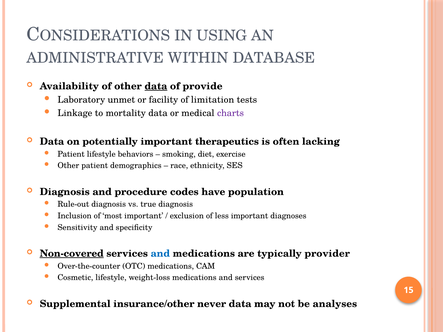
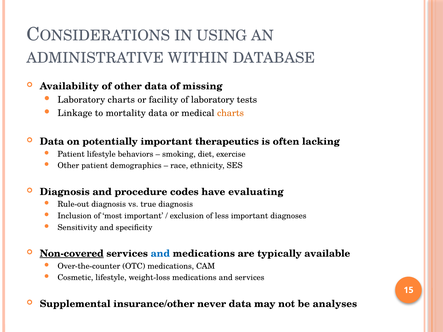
data at (156, 86) underline: present -> none
provide: provide -> missing
Laboratory unmet: unmet -> charts
of limitation: limitation -> laboratory
charts at (230, 113) colour: purple -> orange
population: population -> evaluating
provider: provider -> available
